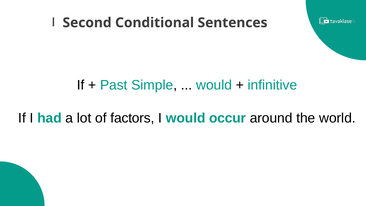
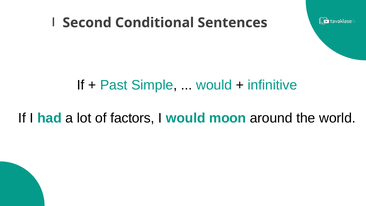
occur: occur -> moon
